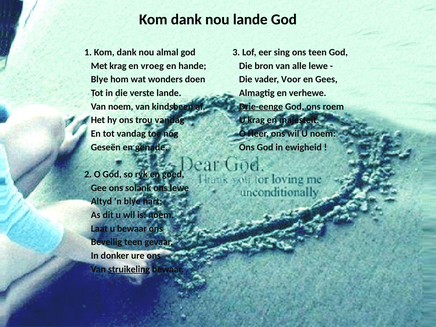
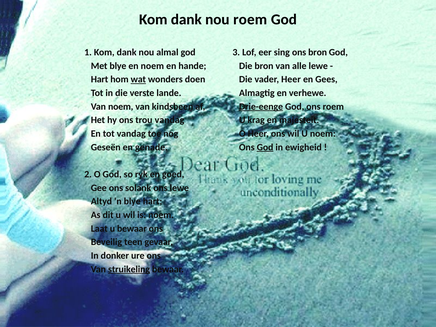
nou lande: lande -> roem
ons teen: teen -> bron
Met krag: krag -> blye
en vroeg: vroeg -> noem
Blye at (99, 79): Blye -> Hart
wat underline: none -> present
vader Voor: Voor -> Heer
God at (265, 147) underline: none -> present
